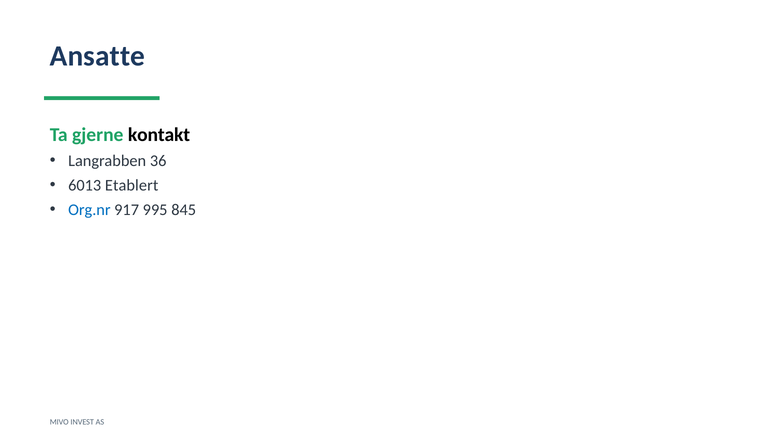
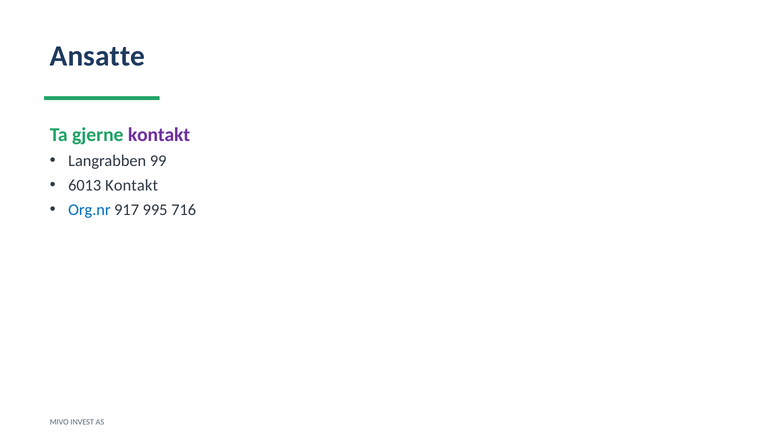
kontakt at (159, 135) colour: black -> purple
36: 36 -> 99
6013 Etablert: Etablert -> Kontakt
845: 845 -> 716
